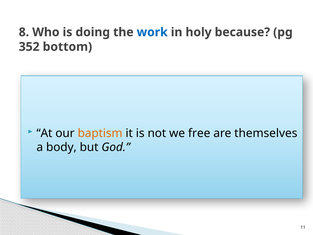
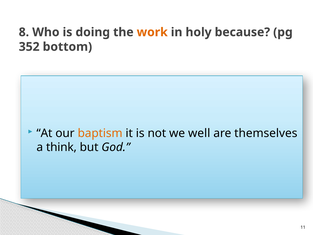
work colour: blue -> orange
free: free -> well
body: body -> think
